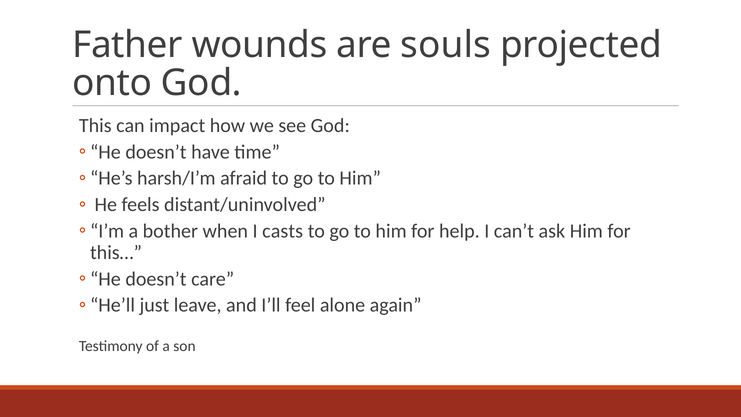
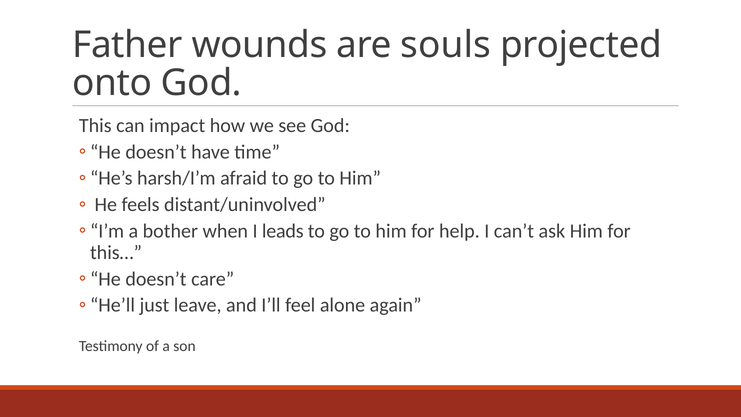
casts: casts -> leads
